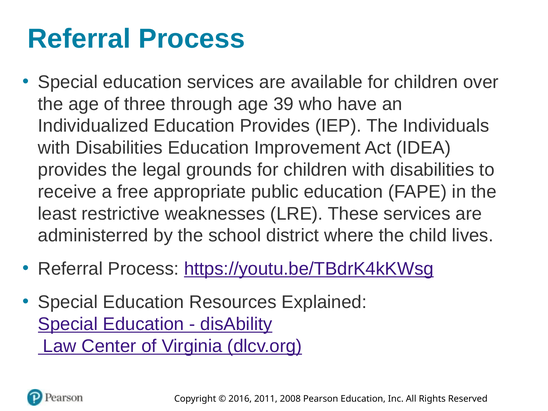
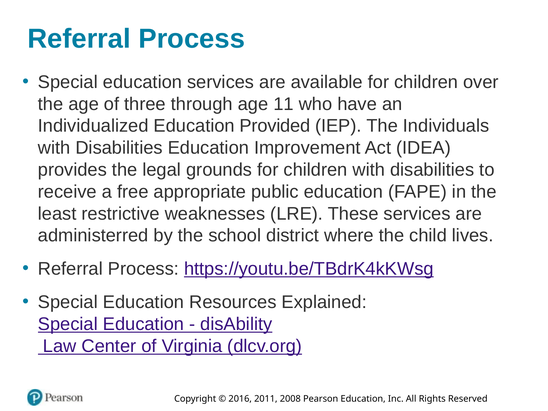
39: 39 -> 11
Education Provides: Provides -> Provided
